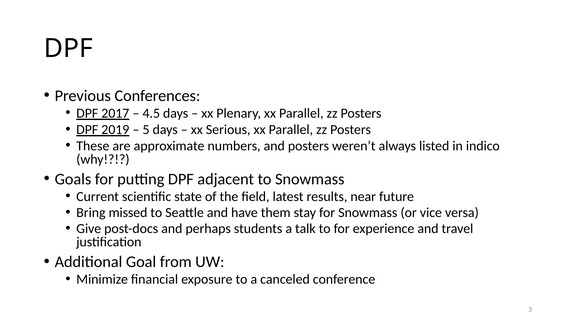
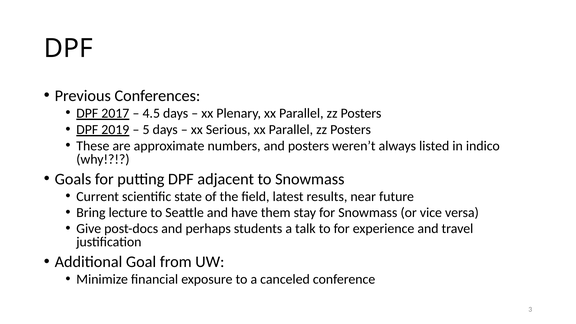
missed: missed -> lecture
